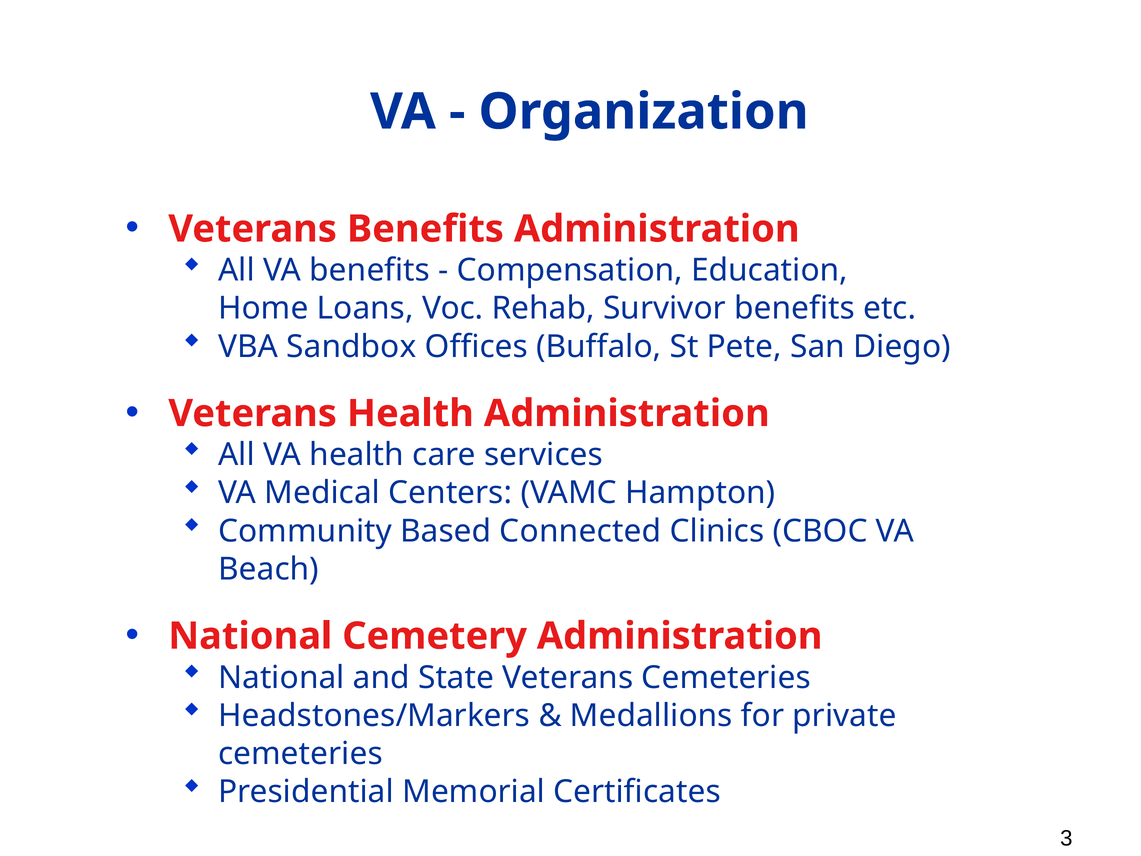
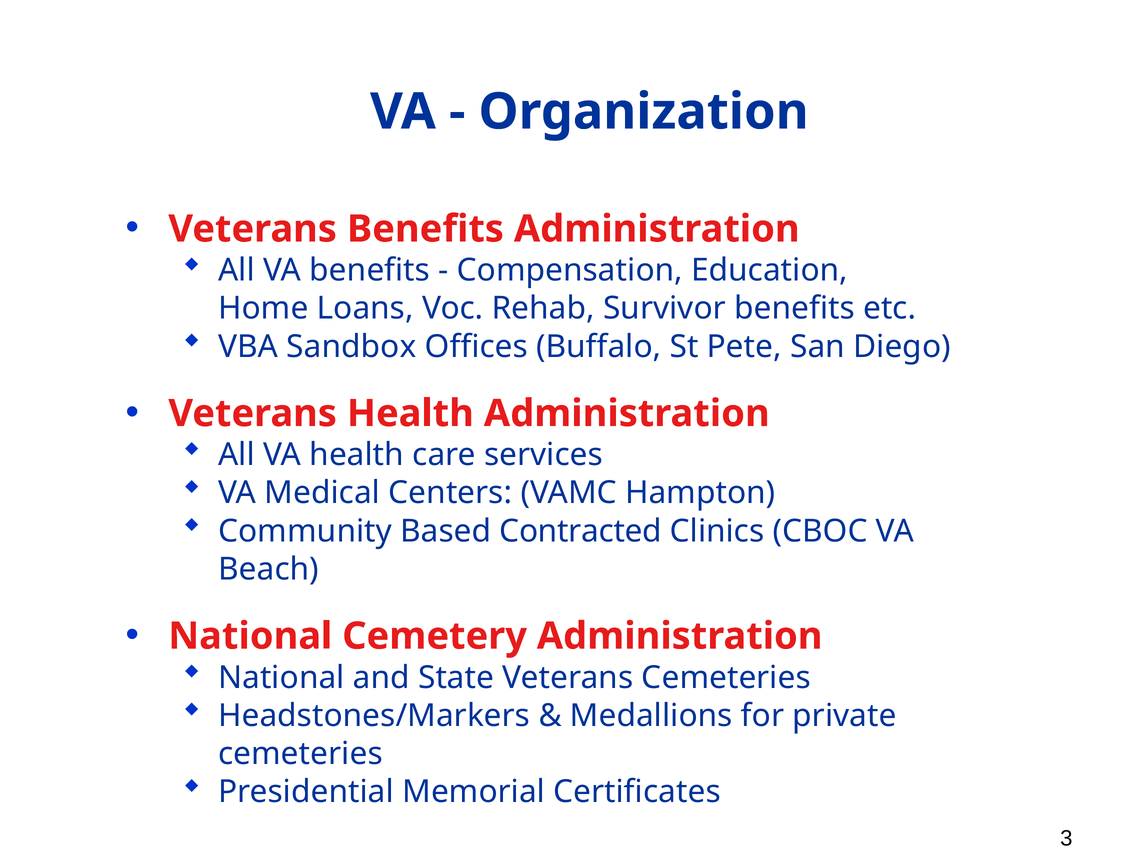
Connected: Connected -> Contracted
